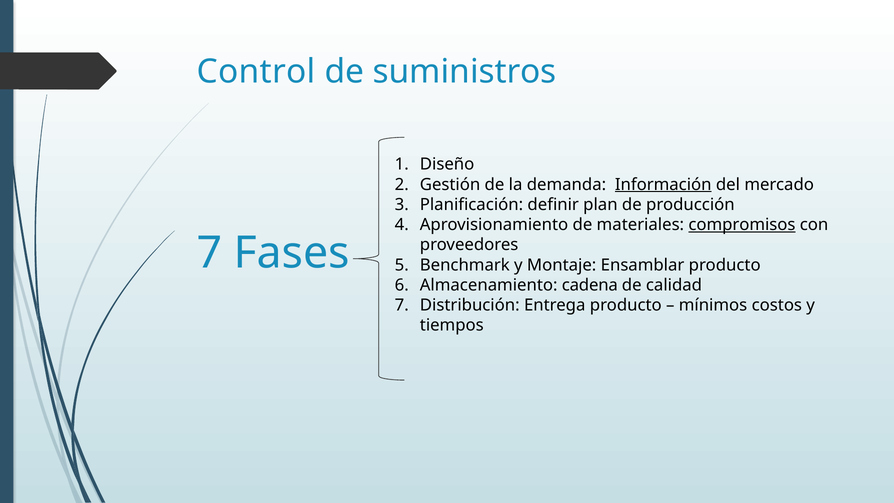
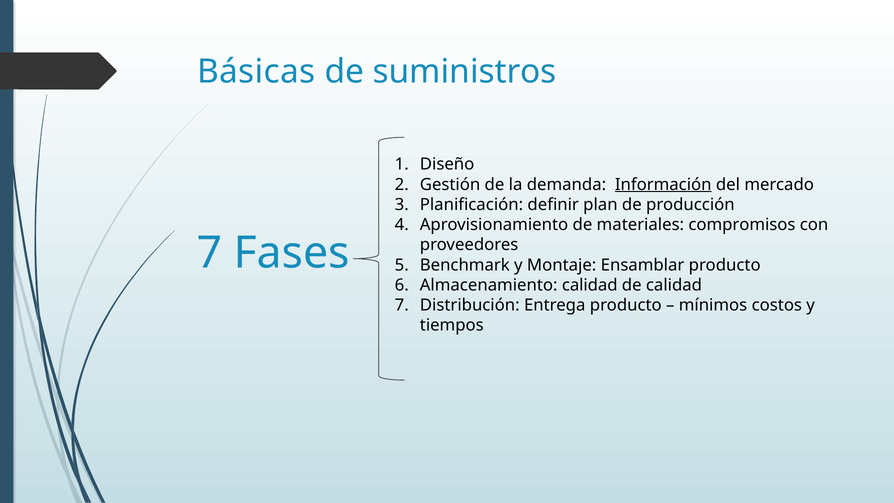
Control: Control -> Básicas
compromisos underline: present -> none
Almacenamiento cadena: cadena -> calidad
